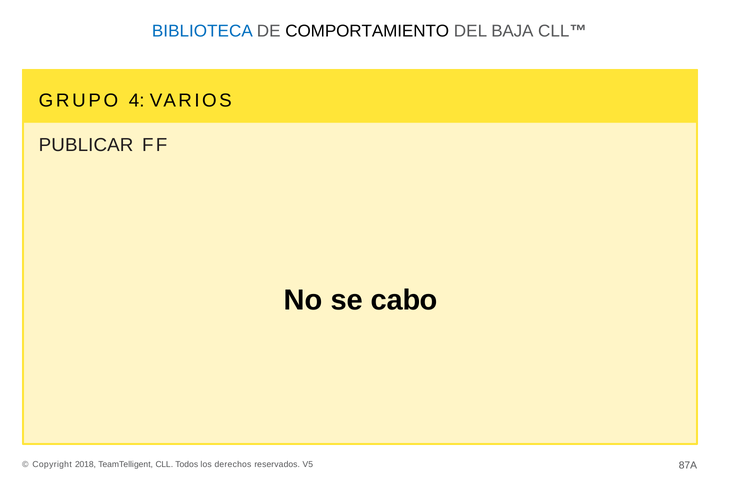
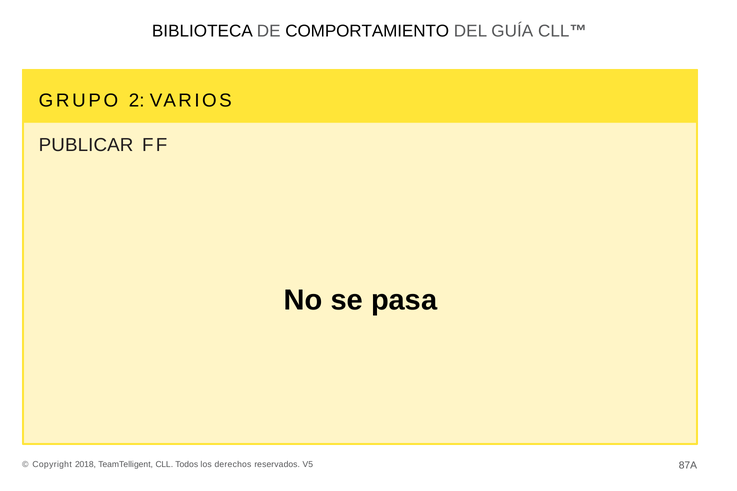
BIBLIOTECA colour: blue -> black
BAJA: BAJA -> GUÍA
4: 4 -> 2
cabo: cabo -> pasa
